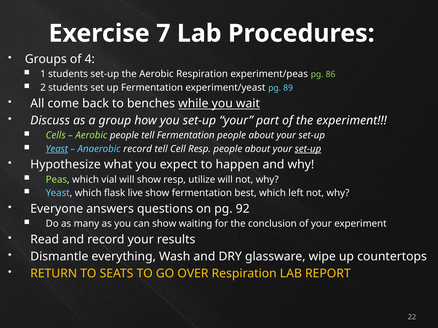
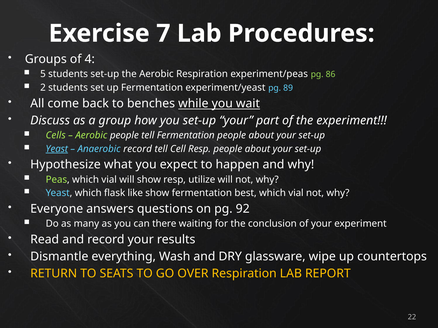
1: 1 -> 5
set-up at (308, 149) underline: present -> none
live: live -> like
best which left: left -> vial
can show: show -> there
